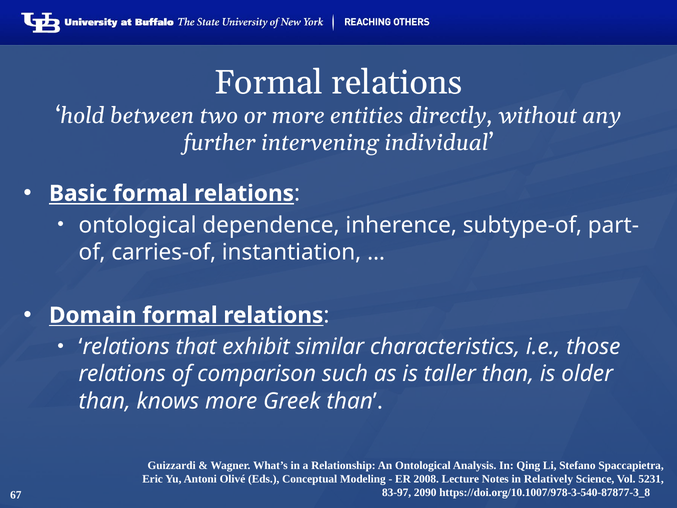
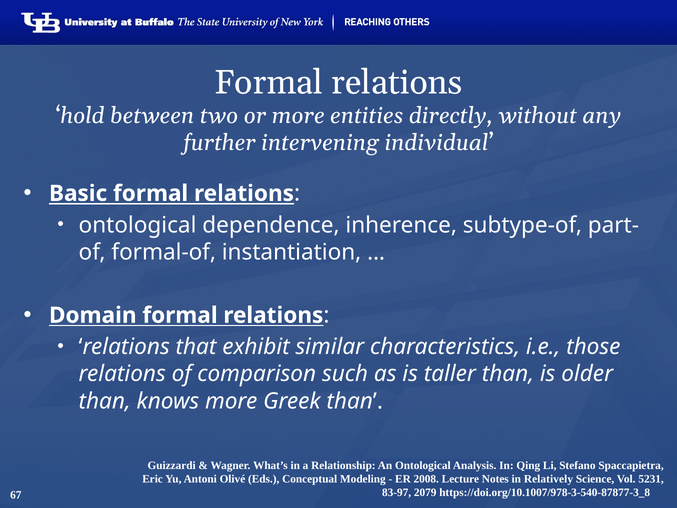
carries-of: carries-of -> formal-of
2090: 2090 -> 2079
